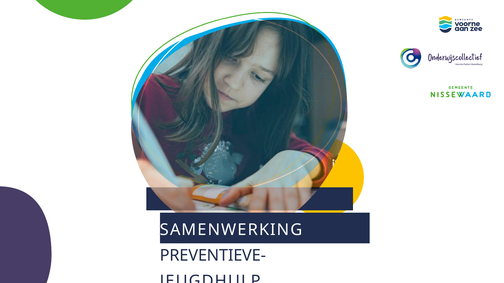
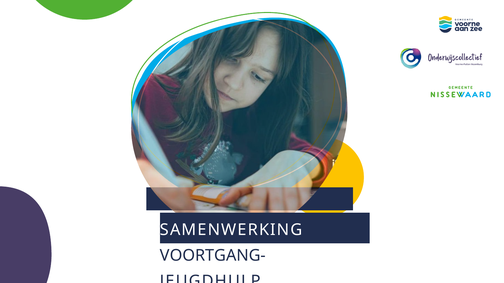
PREVENTIEVE-: PREVENTIEVE- -> VOORTGANG-
